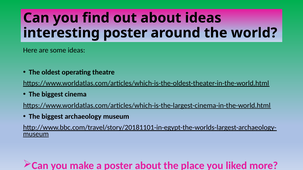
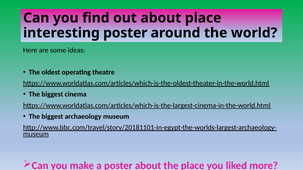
about ideas: ideas -> place
